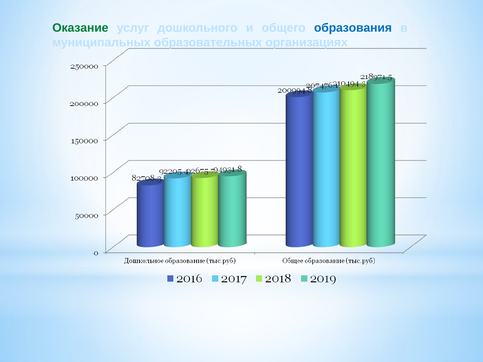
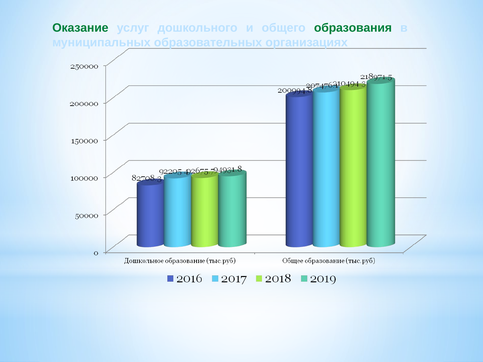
образования colour: blue -> green
